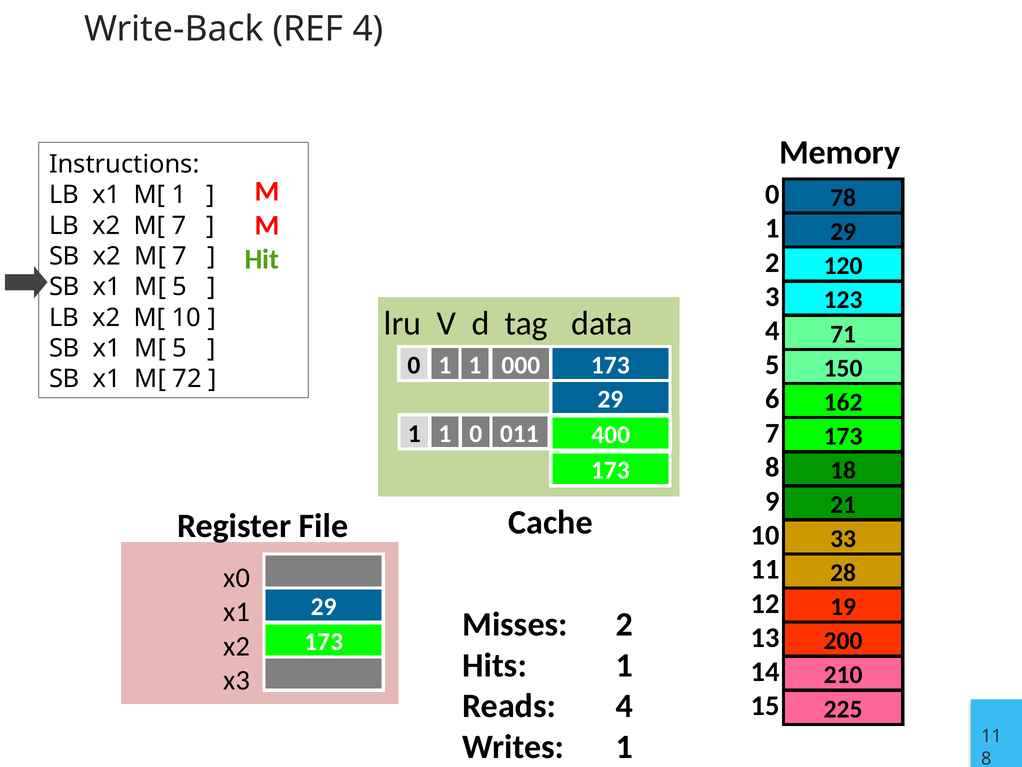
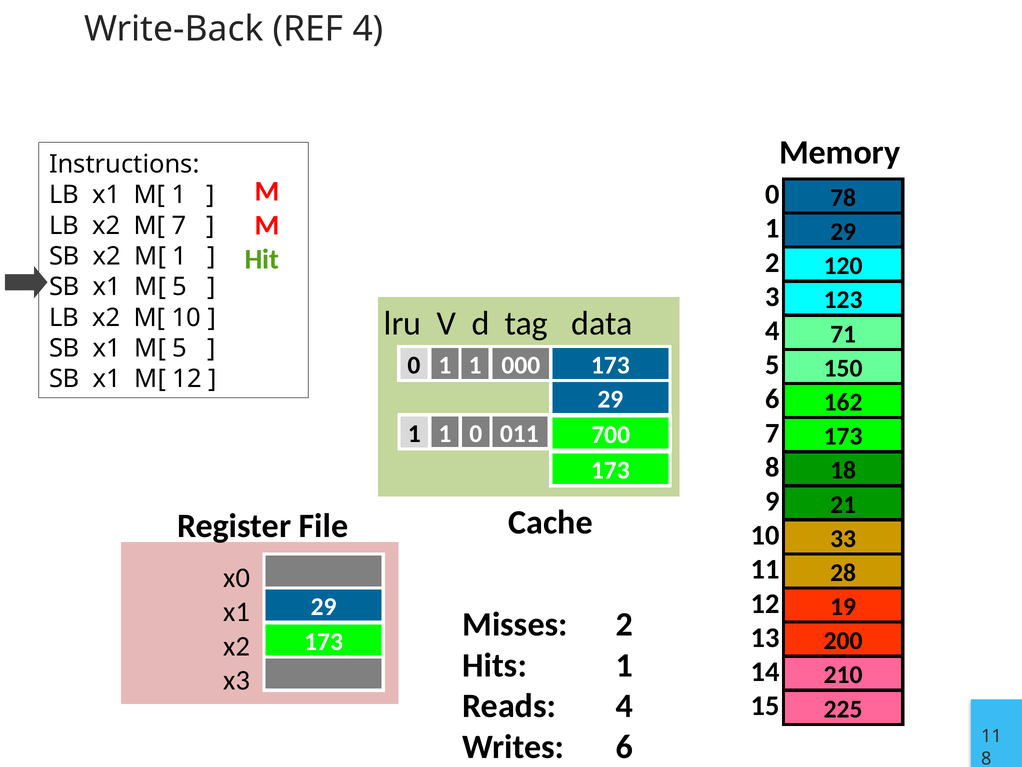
7 at (180, 256): 7 -> 1
M[ 72: 72 -> 12
400: 400 -> 700
Writes 1: 1 -> 6
